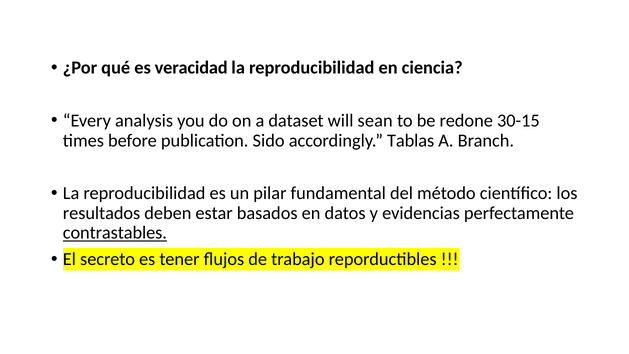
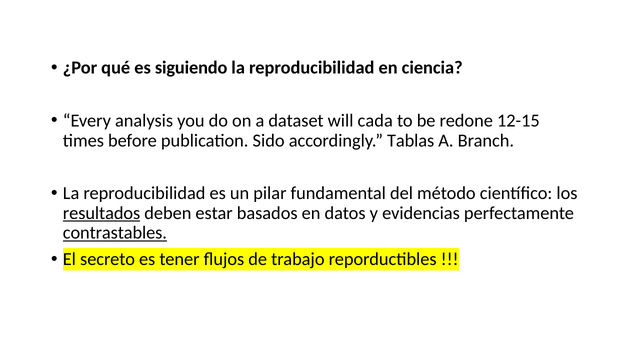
veracidad: veracidad -> siguiendo
sean: sean -> cada
30-15: 30-15 -> 12-15
resultados underline: none -> present
